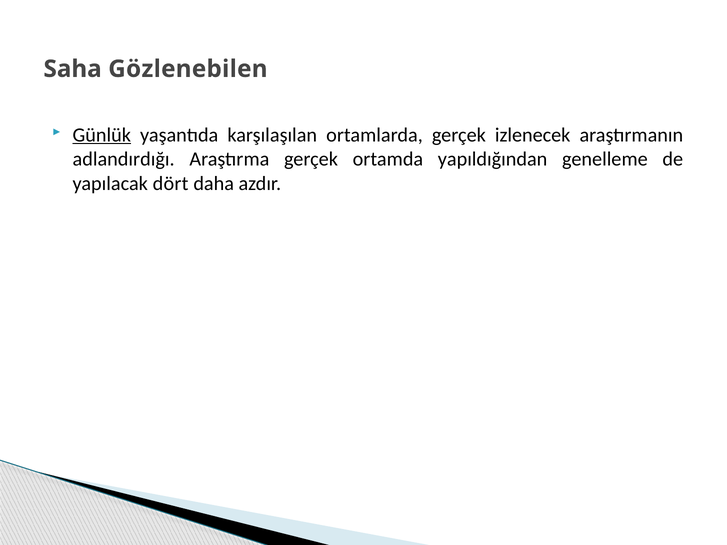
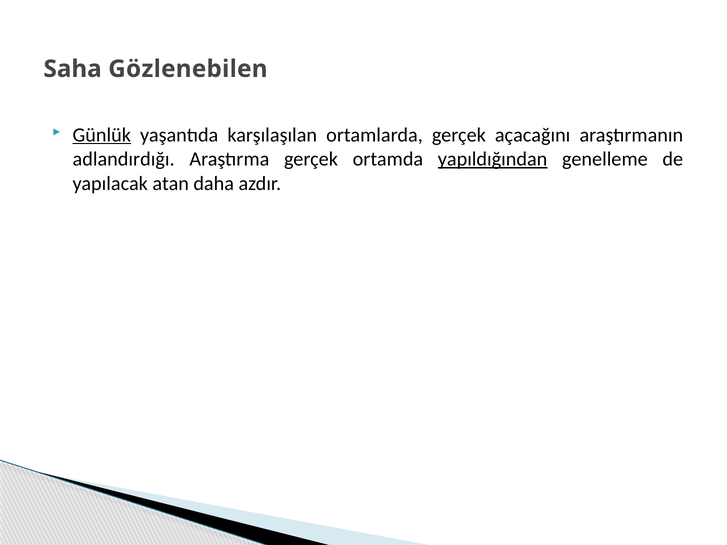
izlenecek: izlenecek -> açacağını
yapıldığından underline: none -> present
dört: dört -> atan
